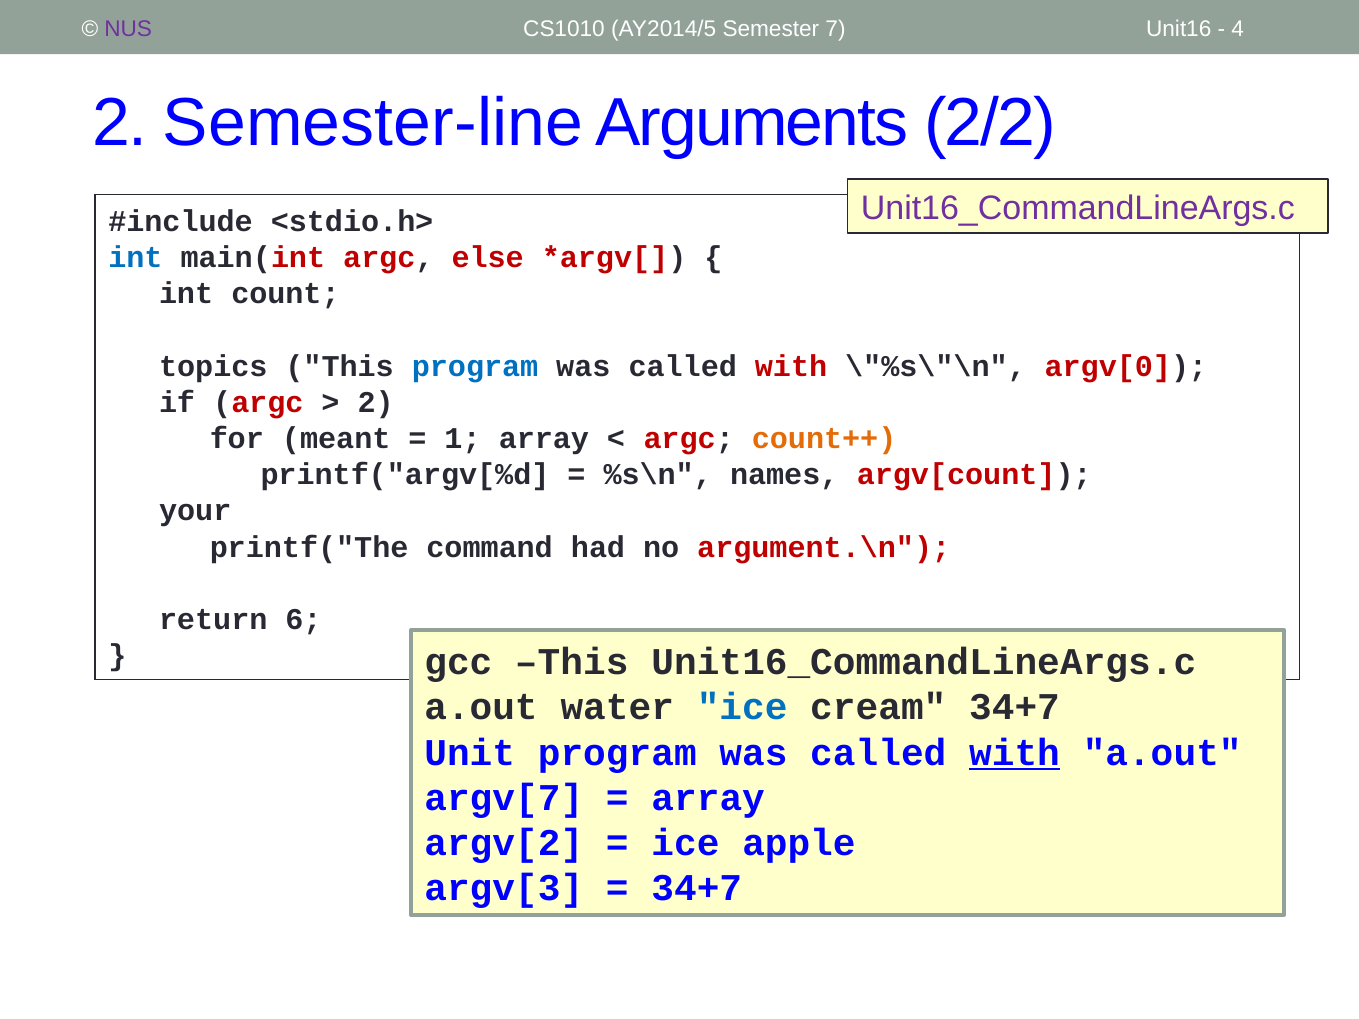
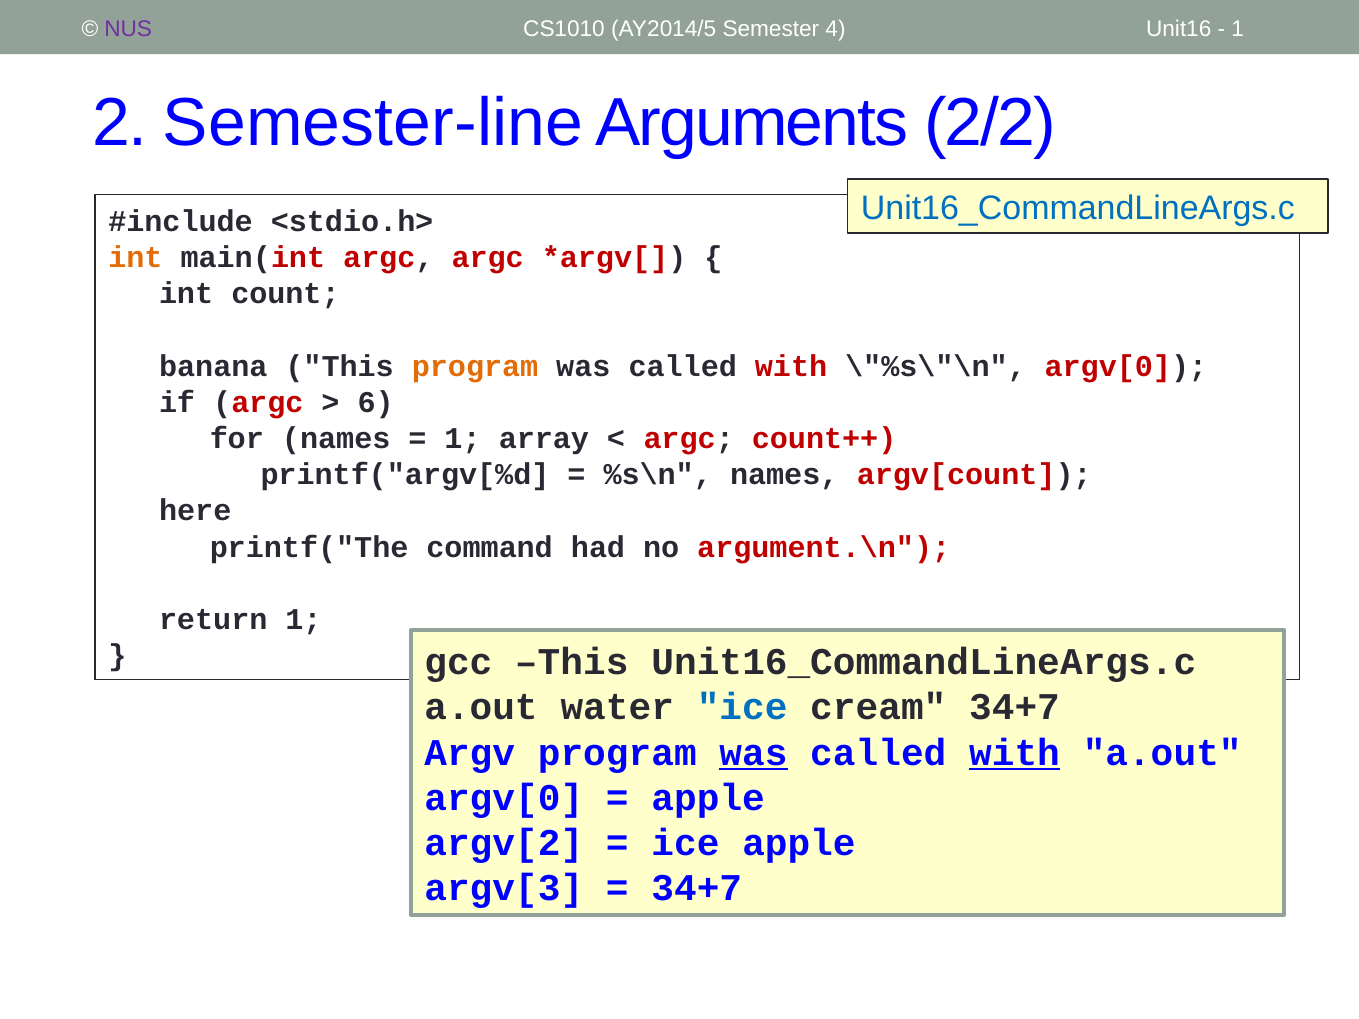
7: 7 -> 4
4 at (1238, 29): 4 -> 1
Unit16_CommandLineArgs.c at (1078, 208) colour: purple -> blue
int at (135, 258) colour: blue -> orange
argc else: else -> argc
topics: topics -> banana
program at (475, 366) colour: blue -> orange
2 at (376, 402): 2 -> 6
for meant: meant -> names
count++ colour: orange -> red
your: your -> here
return 6: 6 -> 1
Unit: Unit -> Argv
was at (753, 753) underline: none -> present
argv[7 at (504, 798): argv[7 -> argv[0
array at (708, 798): array -> apple
